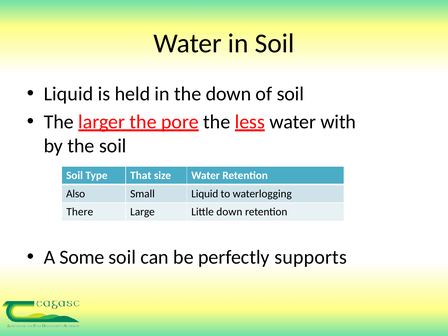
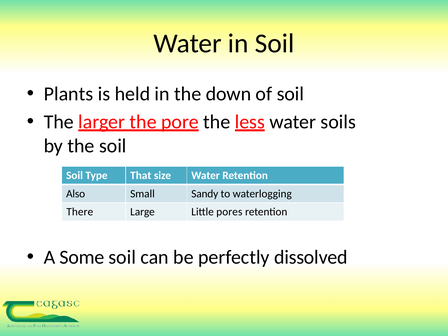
Liquid at (68, 94): Liquid -> Plants
with: with -> soils
Small Liquid: Liquid -> Sandy
Little down: down -> pores
supports: supports -> dissolved
